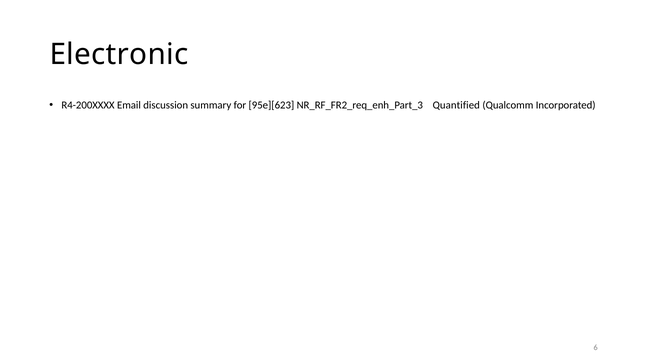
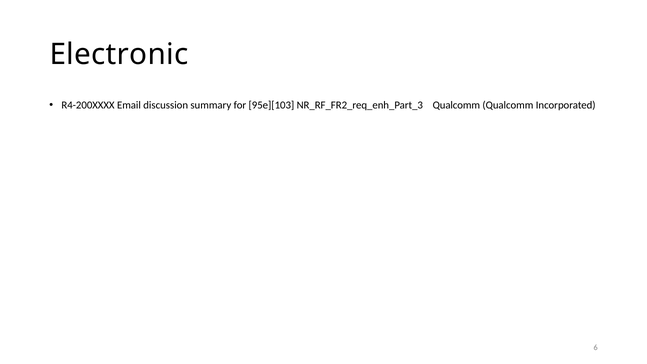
95e][623: 95e][623 -> 95e][103
NR_RF_FR2_req_enh_Part_3 Quantified: Quantified -> Qualcomm
